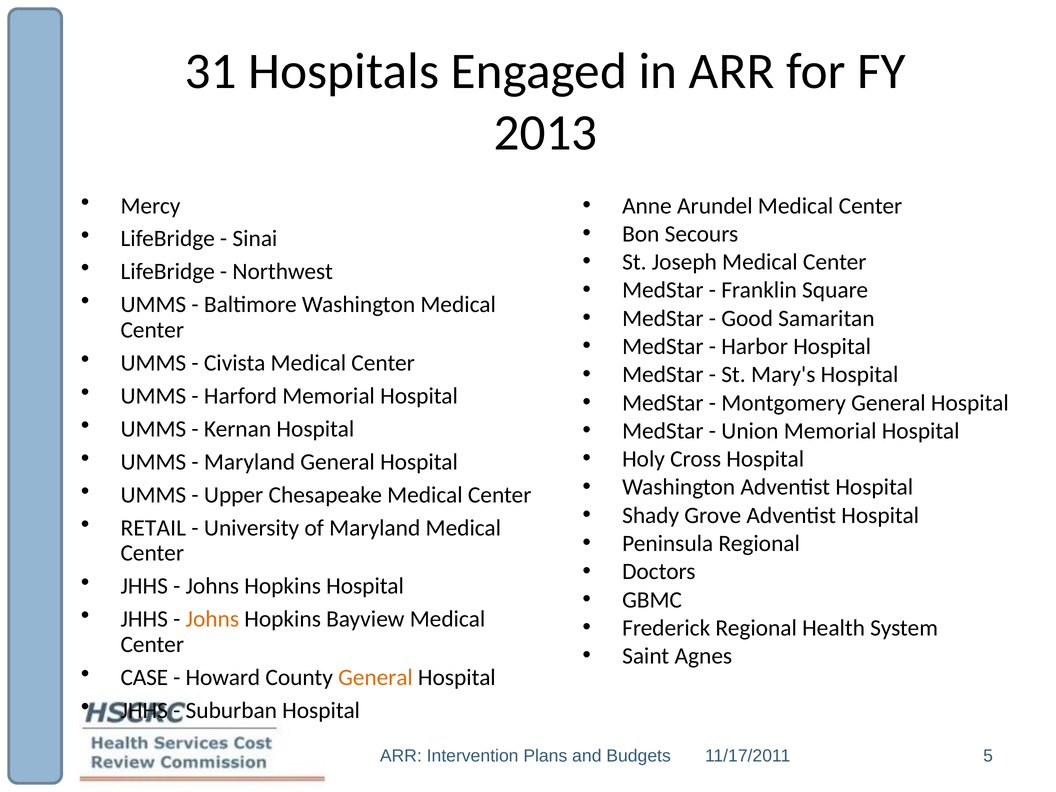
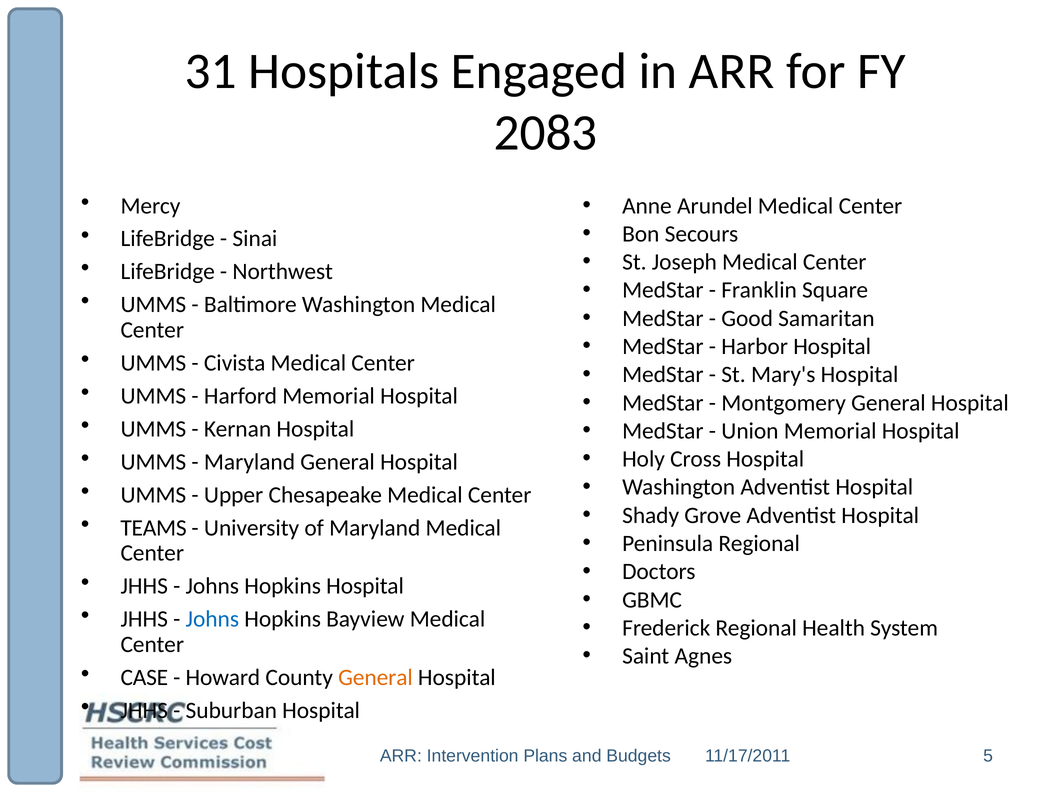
2013: 2013 -> 2083
RETAIL: RETAIL -> TEAMS
Johns at (212, 619) colour: orange -> blue
